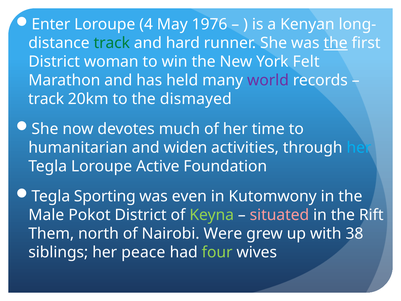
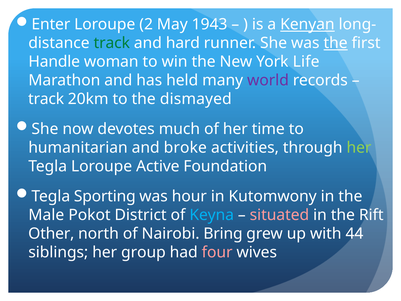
4: 4 -> 2
1976: 1976 -> 1943
Kenyan underline: none -> present
District at (54, 62): District -> Handle
Felt: Felt -> Life
widen: widen -> broke
her at (359, 148) colour: light blue -> light green
even: even -> hour
Keyna colour: light green -> light blue
Them: Them -> Other
Were: Were -> Bring
38: 38 -> 44
peace: peace -> group
four colour: light green -> pink
